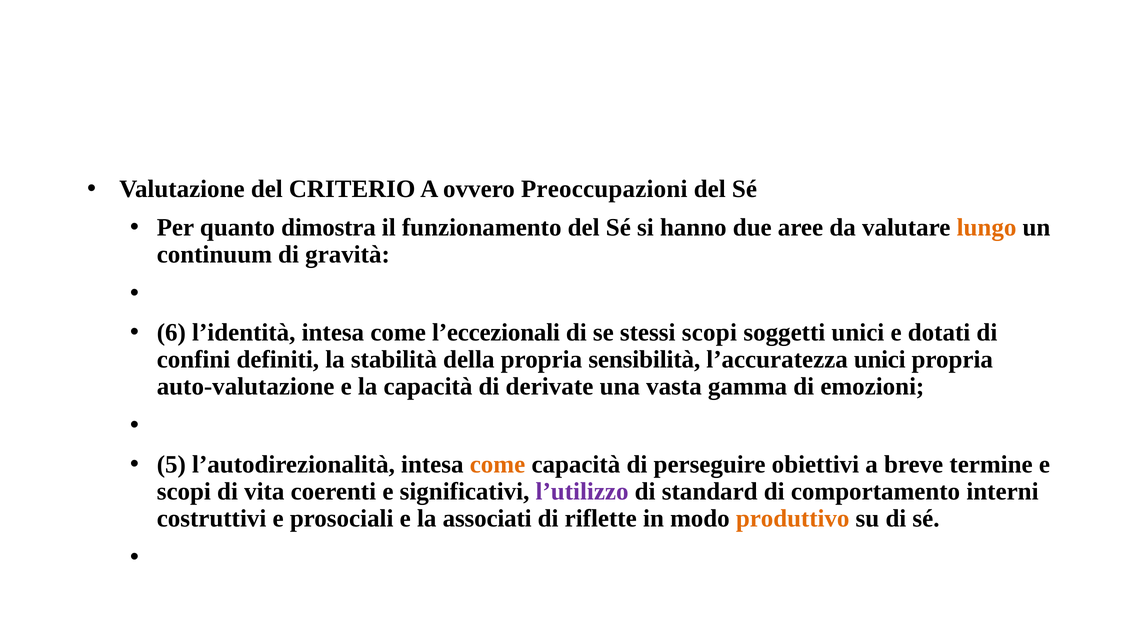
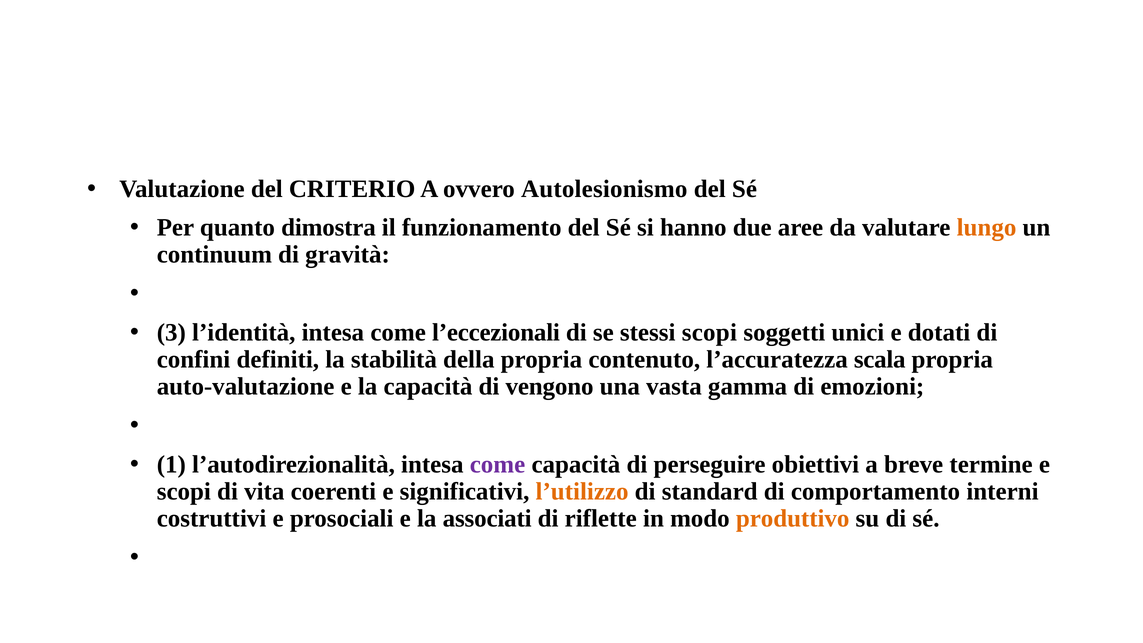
Preoccupazioni: Preoccupazioni -> Autolesionismo
6: 6 -> 3
sensibilità: sensibilità -> contenuto
l’accuratezza unici: unici -> scala
derivate: derivate -> vengono
5: 5 -> 1
come at (498, 464) colour: orange -> purple
l’utilizzo colour: purple -> orange
